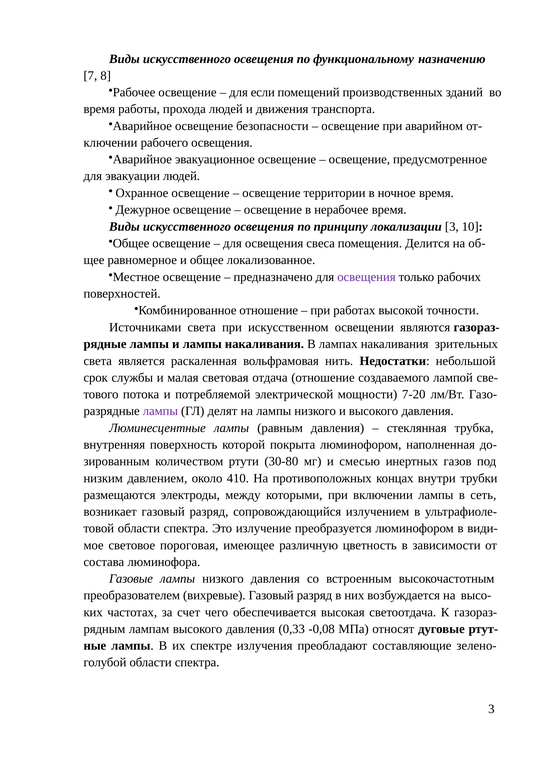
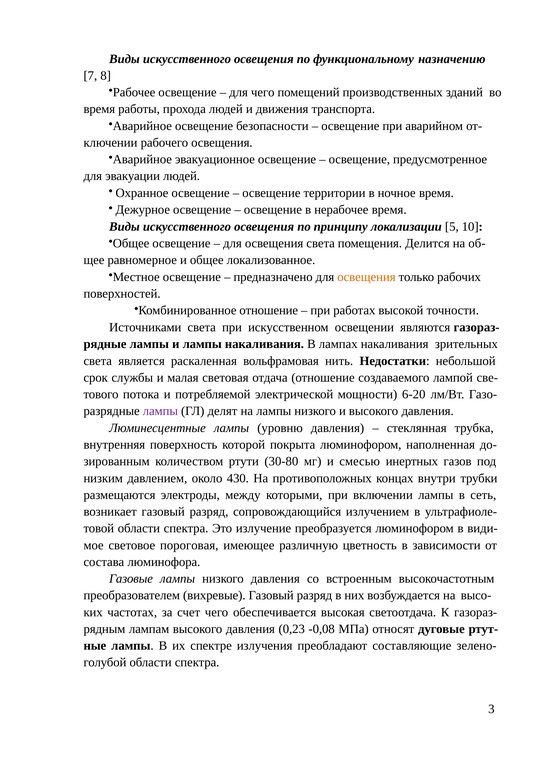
для если: если -> чего
локализации 3: 3 -> 5
освещения свеса: свеса -> света
освещения at (366, 277) colour: purple -> orange
7-20: 7-20 -> 6-20
равным: равным -> уровню
410: 410 -> 430
0,33: 0,33 -> 0,23
